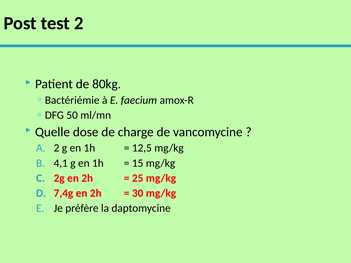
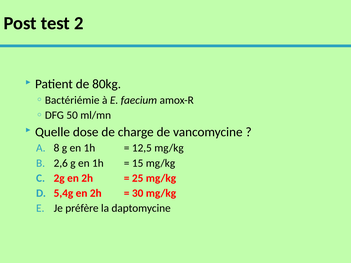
2 at (56, 148): 2 -> 8
4,1: 4,1 -> 2,6
7,4g: 7,4g -> 5,4g
